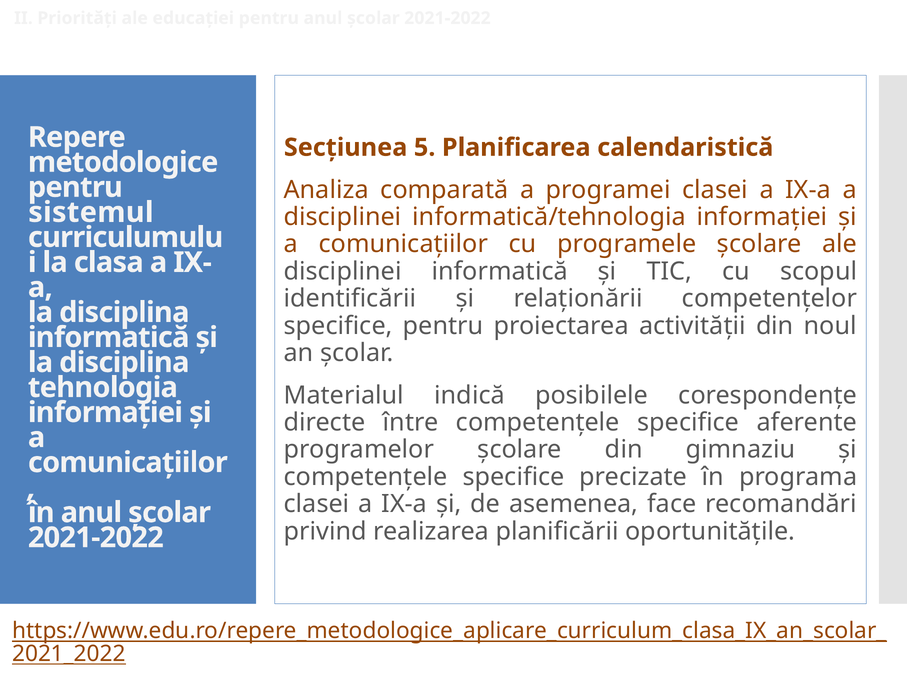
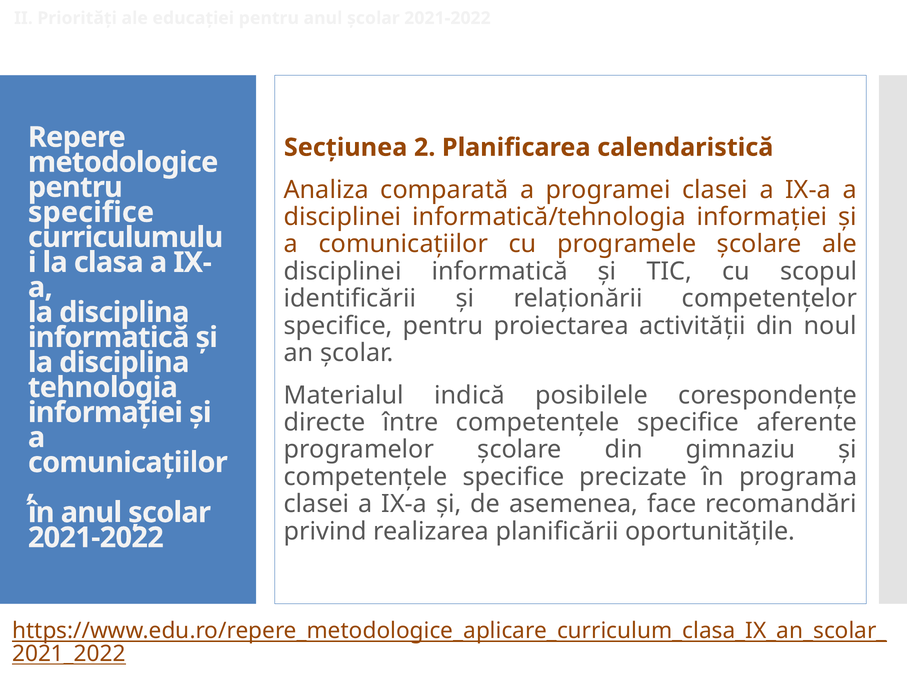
5: 5 -> 2
sistemul at (91, 212): sistemul -> specifice
